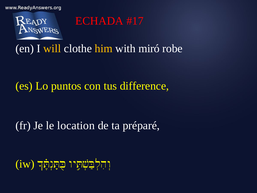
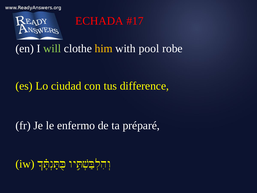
will colour: yellow -> light green
miró: miró -> pool
puntos: puntos -> ciudad
location: location -> enfermo
